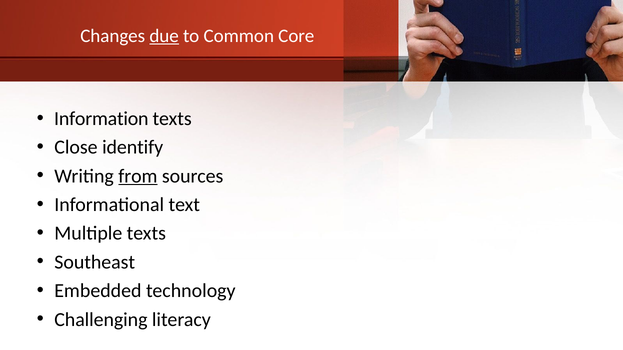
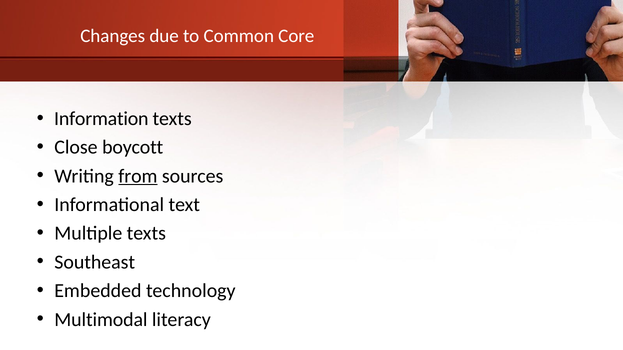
due underline: present -> none
identify: identify -> boycott
Challenging: Challenging -> Multimodal
